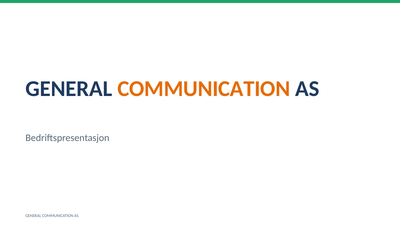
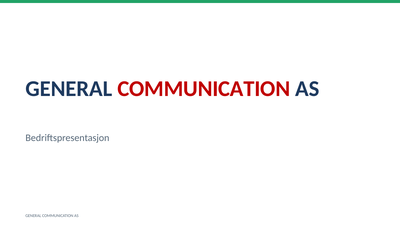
COMMUNICATION at (204, 89) colour: orange -> red
